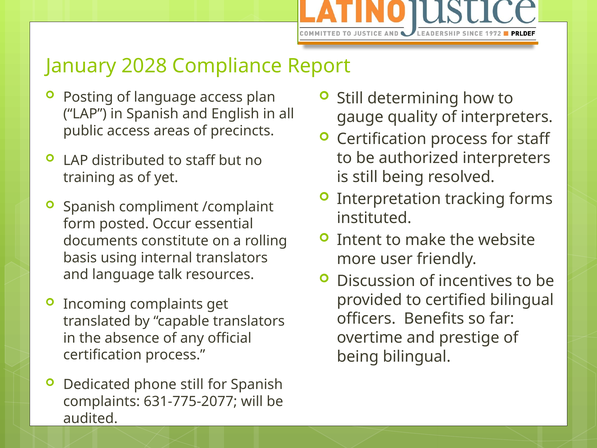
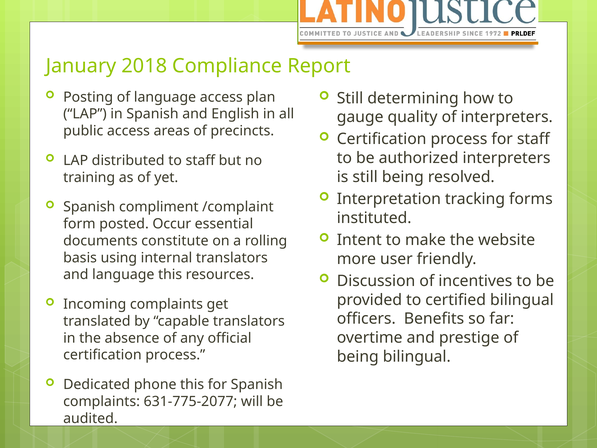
2028: 2028 -> 2018
language talk: talk -> this
phone still: still -> this
